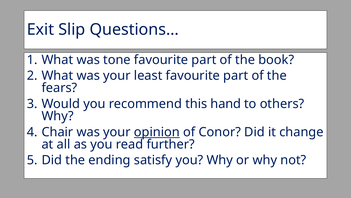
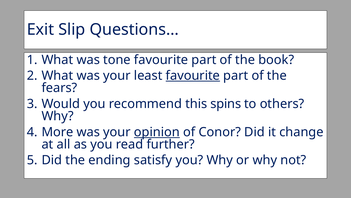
favourite at (193, 75) underline: none -> present
hand: hand -> spins
Chair: Chair -> More
